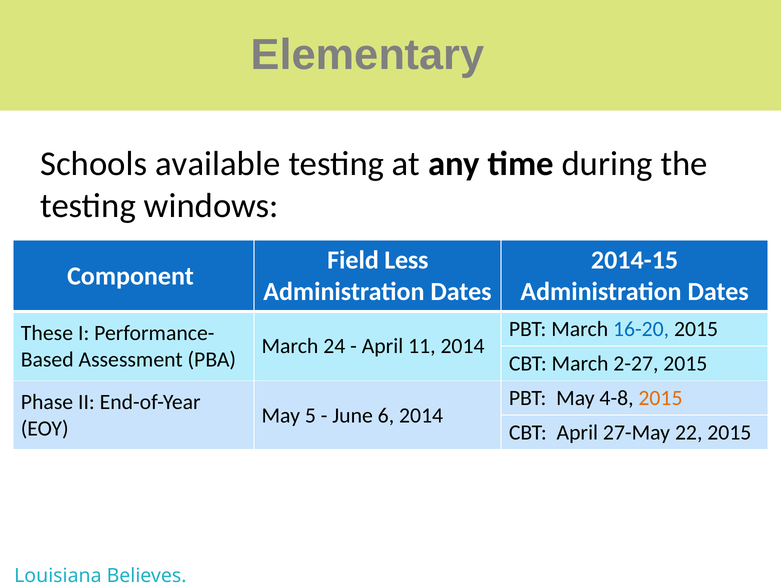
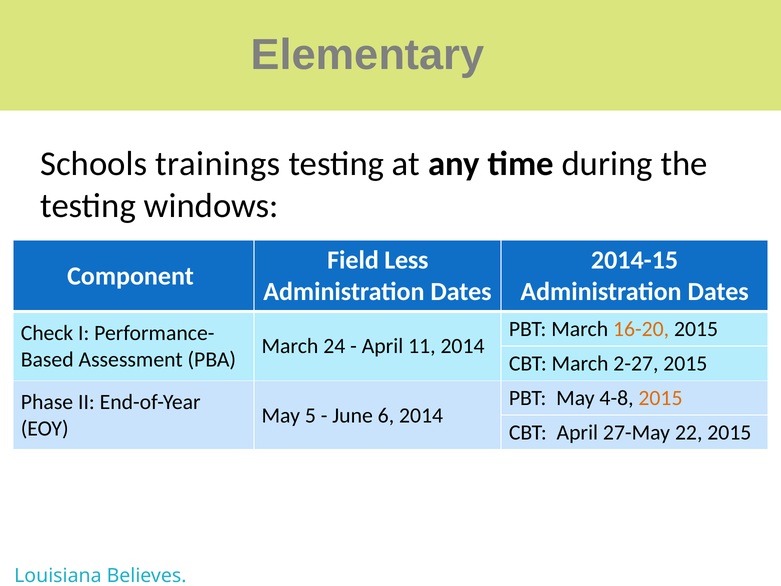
available: available -> trainings
16-20 colour: blue -> orange
These: These -> Check
